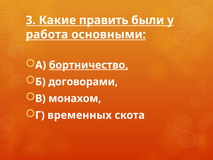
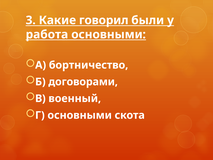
править: править -> говорил
бортничество underline: present -> none
монахом: монахом -> военный
Г временных: временных -> основными
